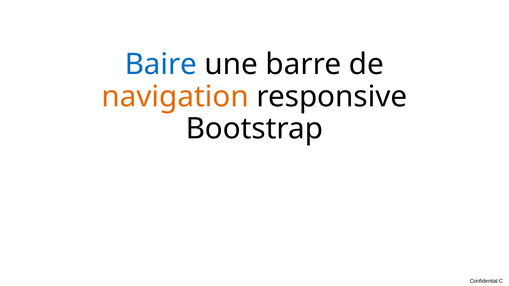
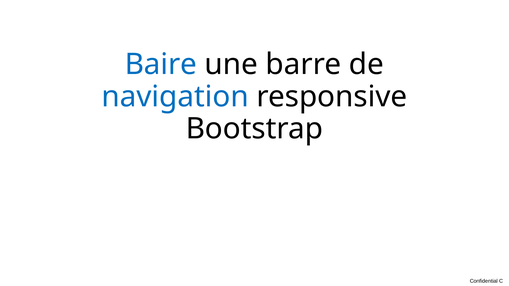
navigation colour: orange -> blue
